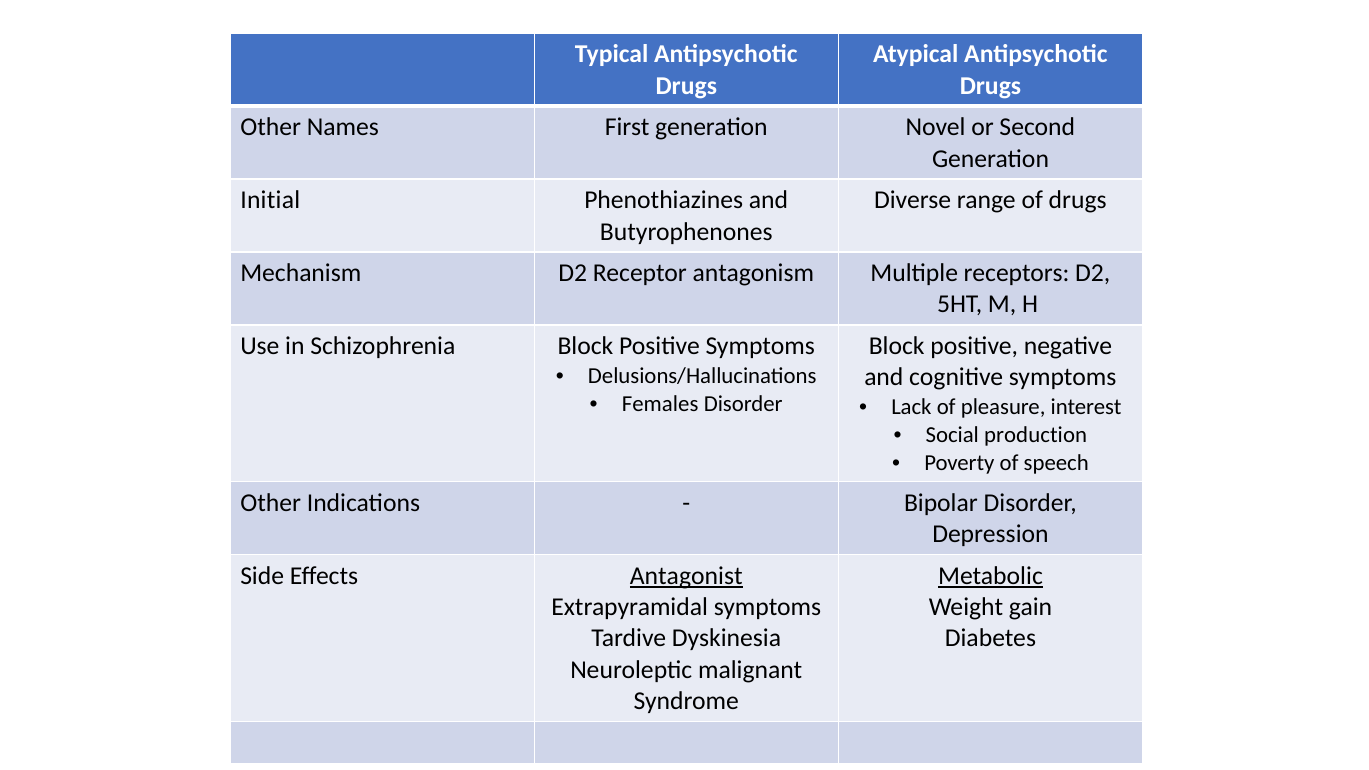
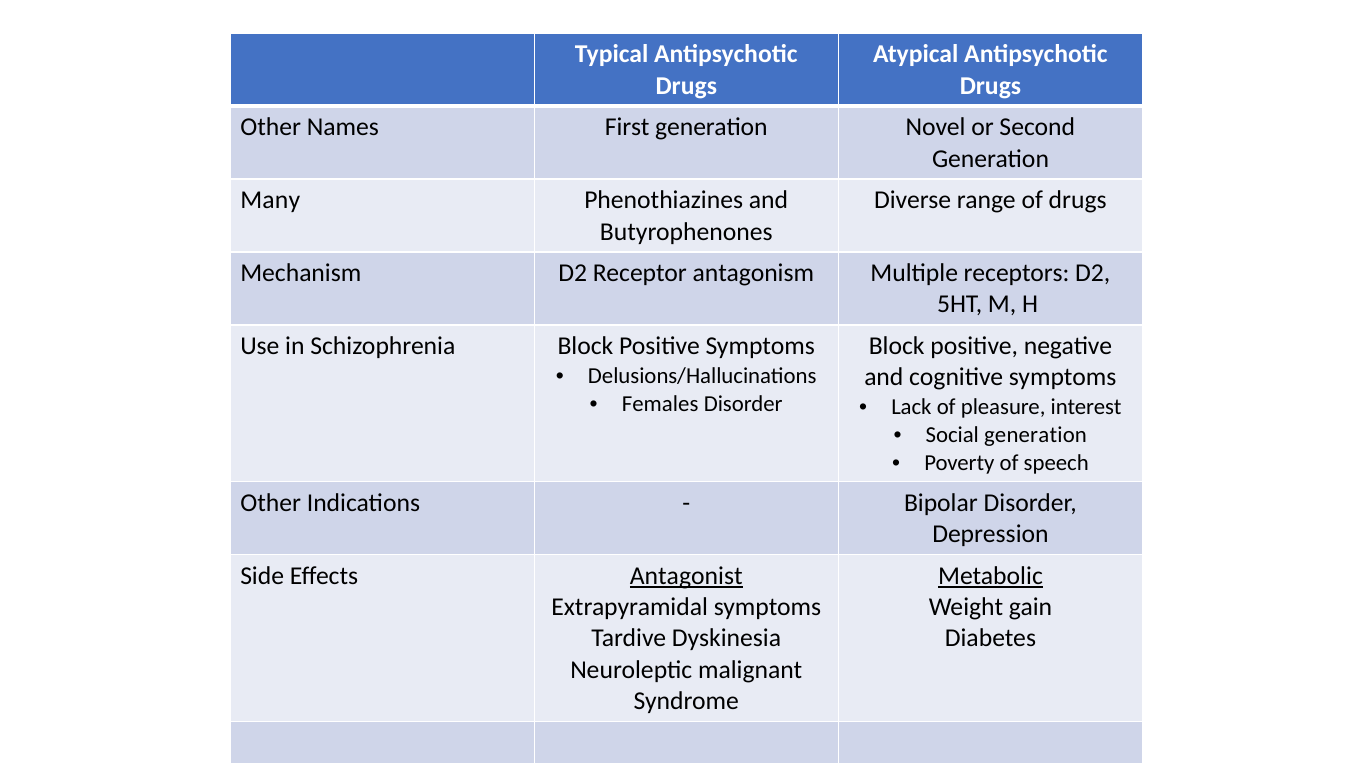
Initial: Initial -> Many
Social production: production -> generation
